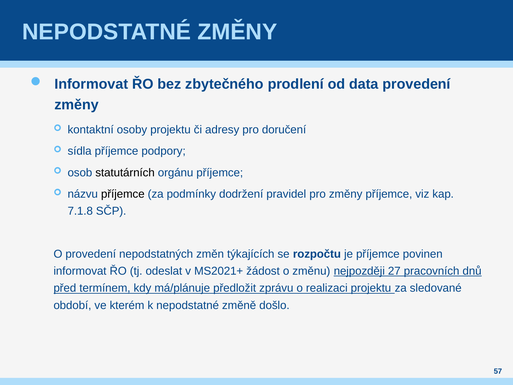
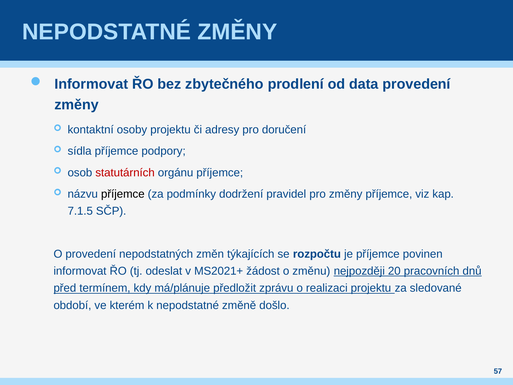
statutárních colour: black -> red
7.1.8: 7.1.8 -> 7.1.5
27: 27 -> 20
